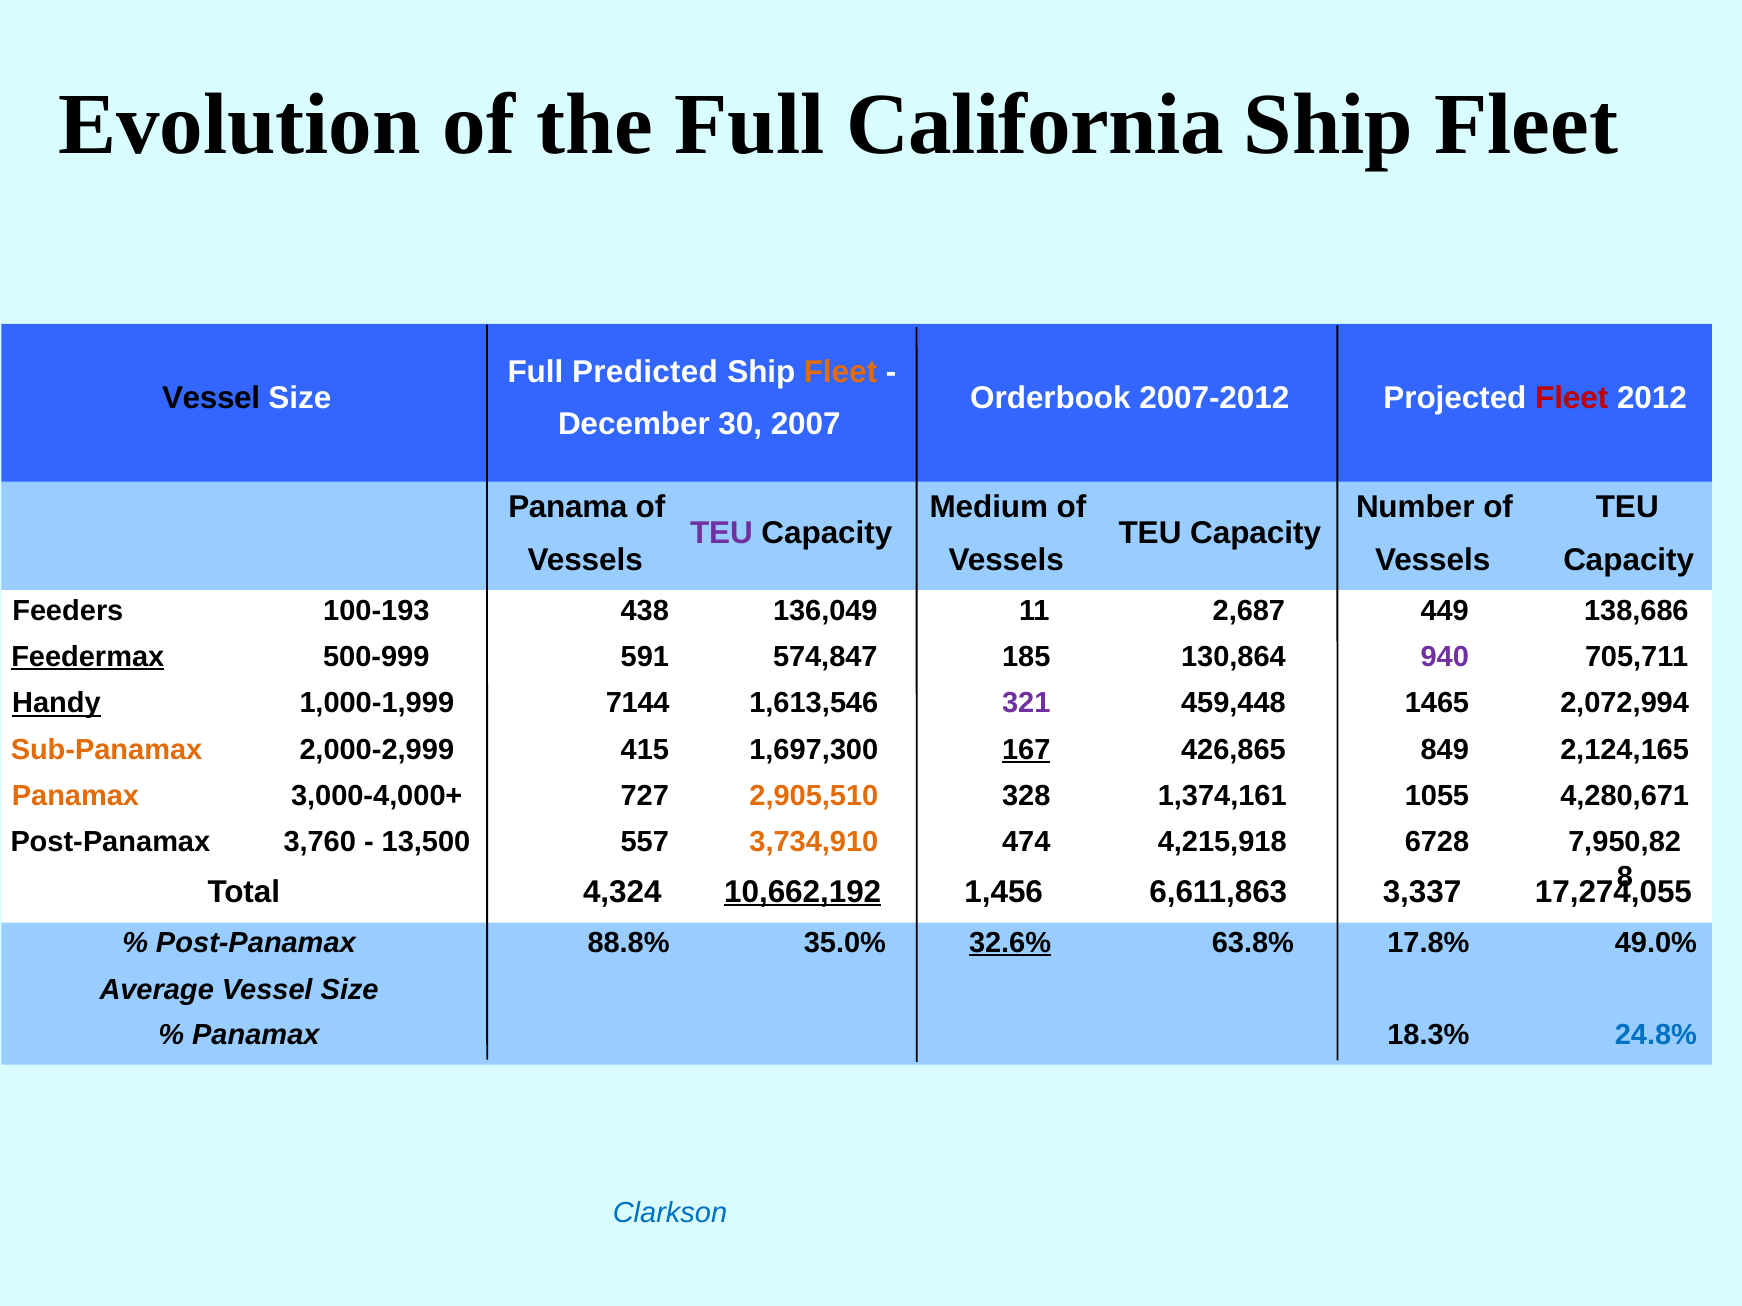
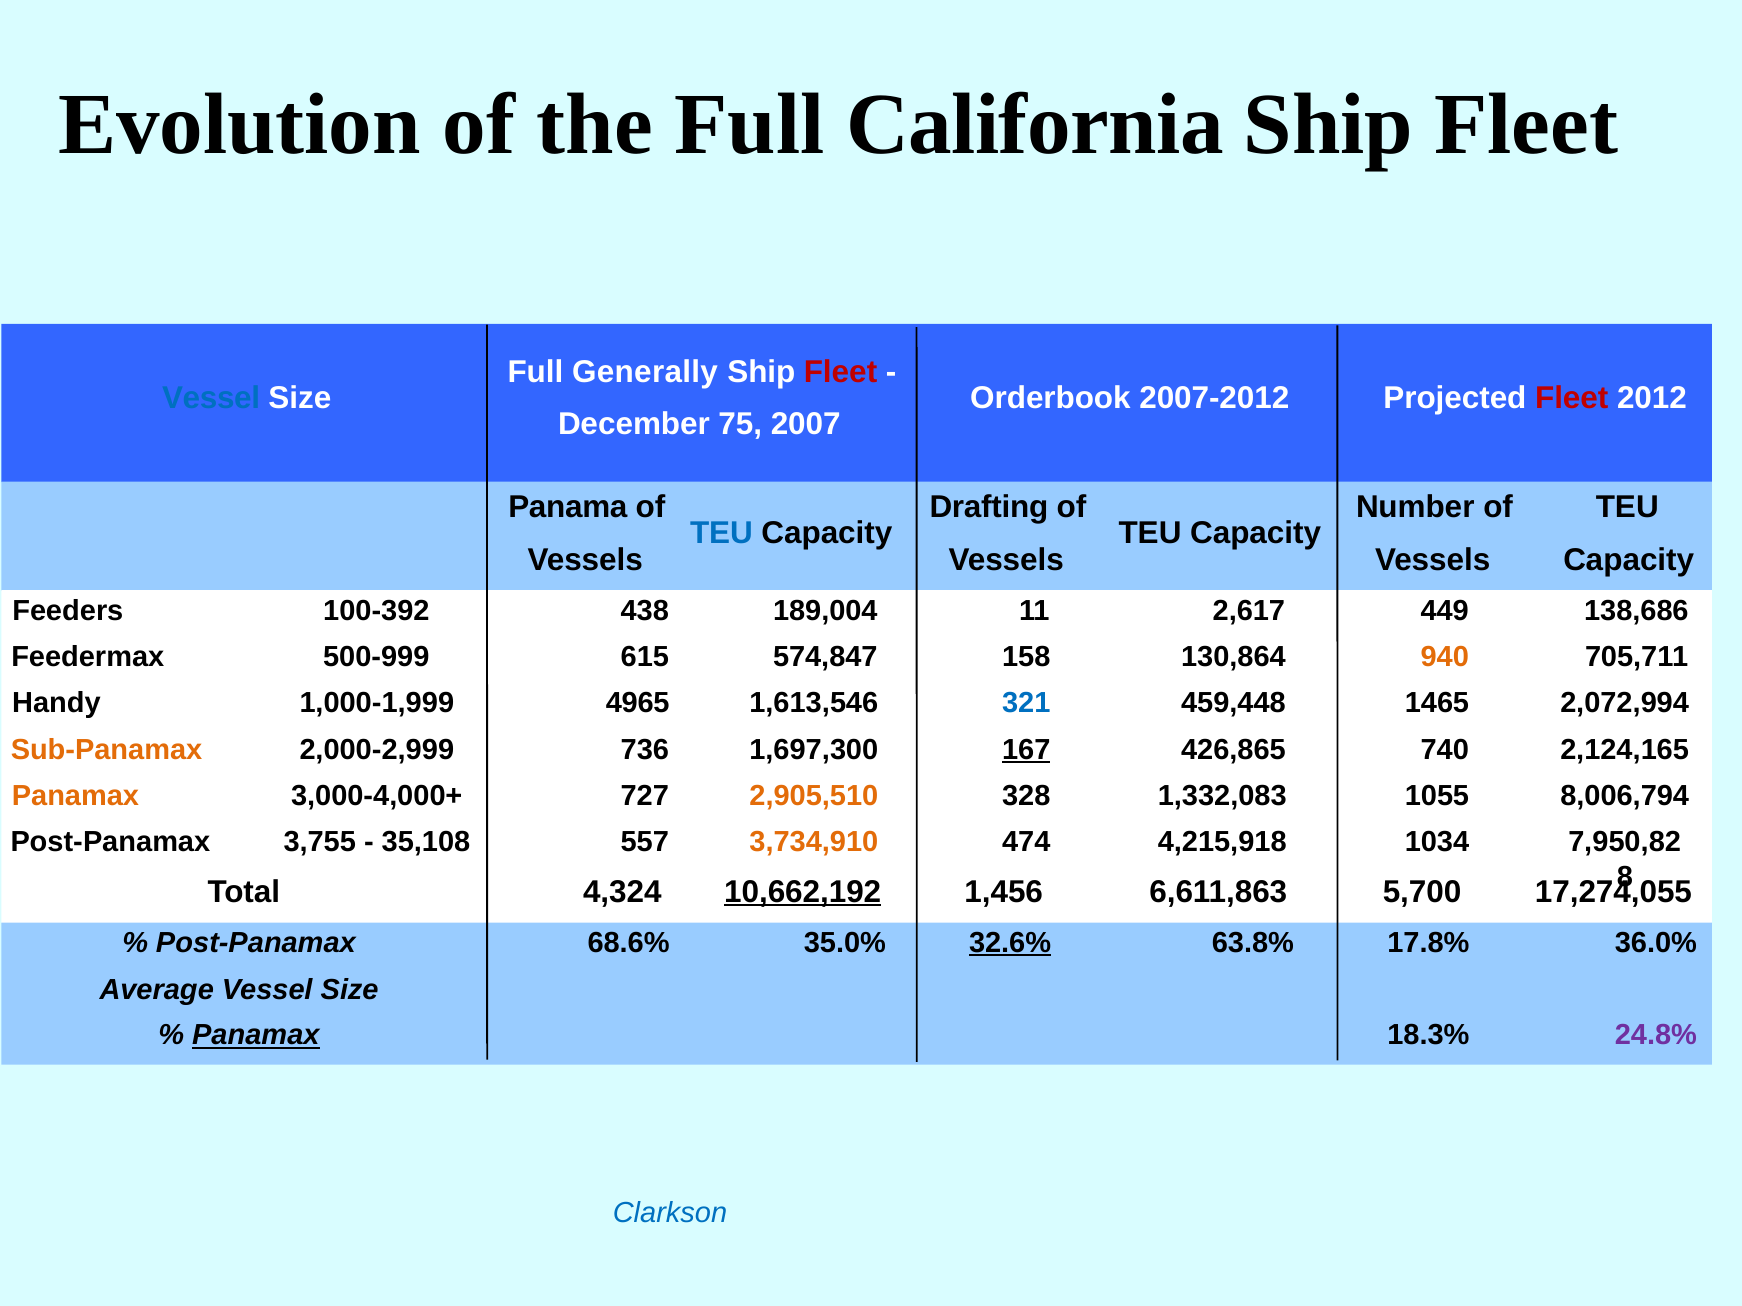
Predicted: Predicted -> Generally
Fleet at (841, 372) colour: orange -> red
Vessel at (211, 398) colour: black -> blue
30: 30 -> 75
Medium: Medium -> Drafting
TEU at (721, 534) colour: purple -> blue
100-193: 100-193 -> 100-392
136,049: 136,049 -> 189,004
2,687: 2,687 -> 2,617
Feedermax underline: present -> none
591: 591 -> 615
185: 185 -> 158
940 colour: purple -> orange
Handy underline: present -> none
7144: 7144 -> 4965
321 colour: purple -> blue
415: 415 -> 736
849: 849 -> 740
1,374,161: 1,374,161 -> 1,332,083
4,280,671: 4,280,671 -> 8,006,794
3,760: 3,760 -> 3,755
13,500: 13,500 -> 35,108
6728: 6728 -> 1034
3,337: 3,337 -> 5,700
88.8%: 88.8% -> 68.6%
49.0%: 49.0% -> 36.0%
24.8% colour: blue -> purple
Panamax at (256, 1036) underline: none -> present
